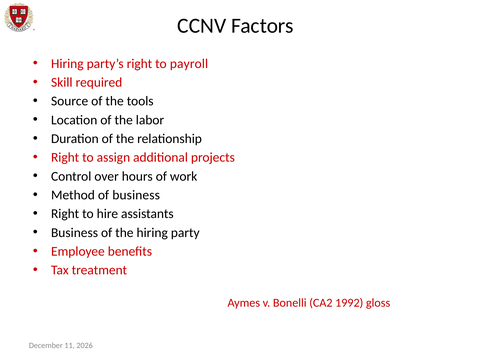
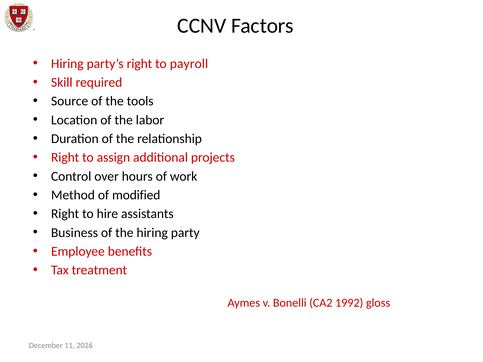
of business: business -> modified
